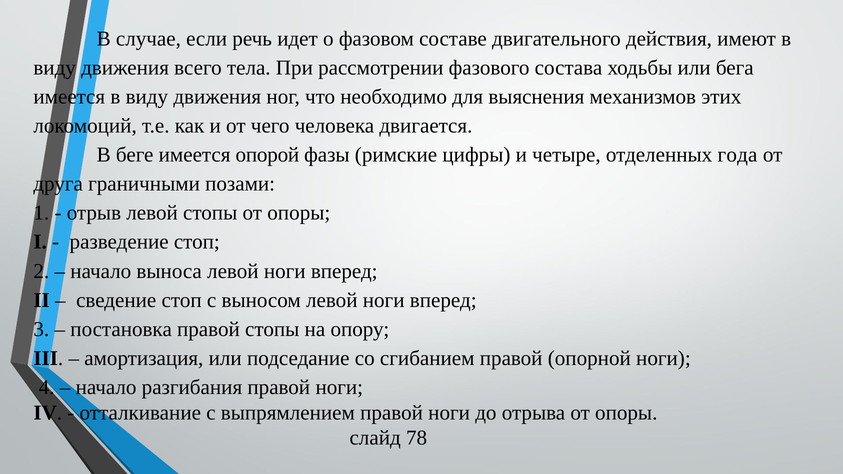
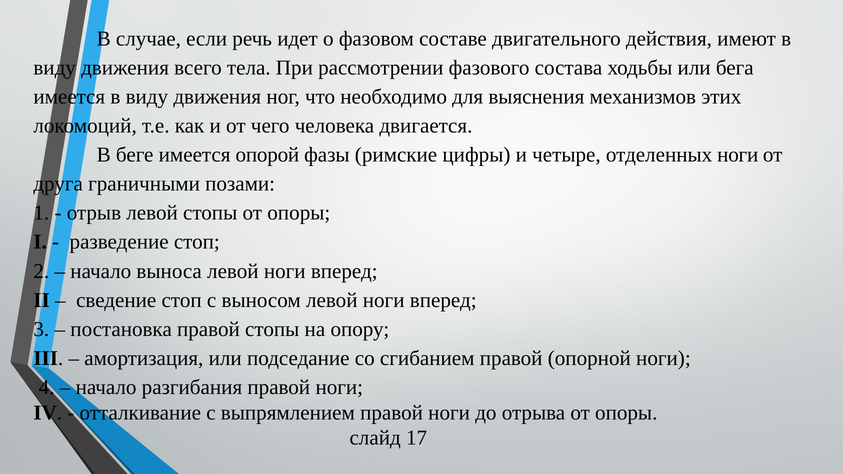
отделенных года: года -> ноги
78: 78 -> 17
